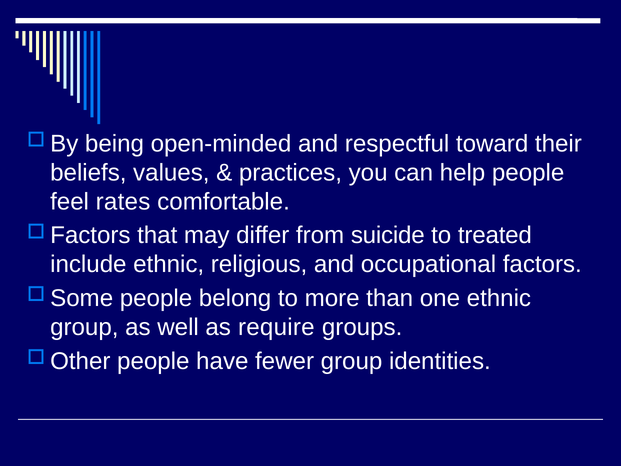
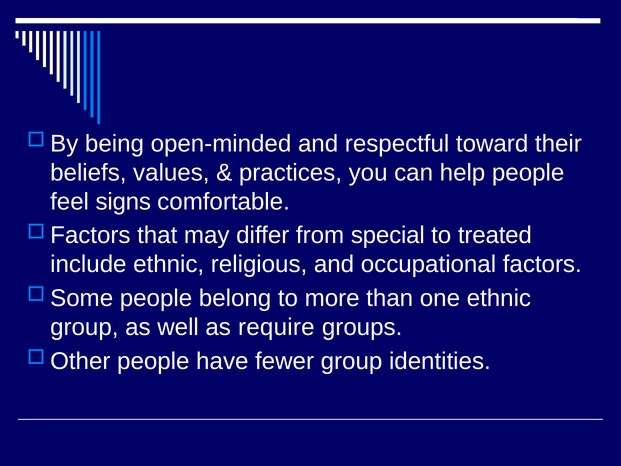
rates: rates -> signs
suicide: suicide -> special
